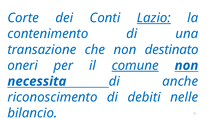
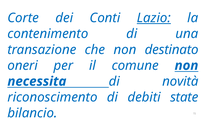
comune underline: present -> none
anche: anche -> novità
nelle: nelle -> state
